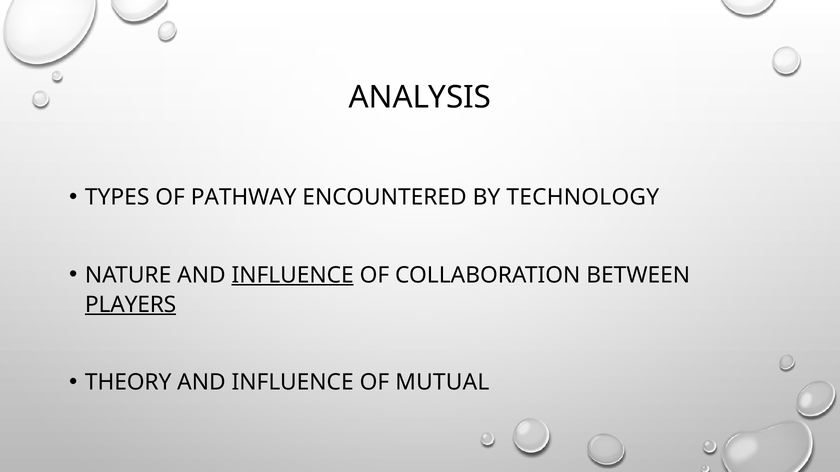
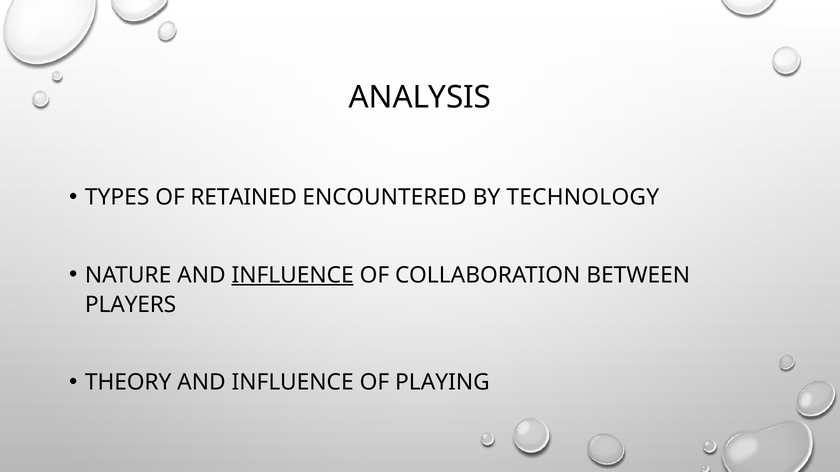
PATHWAY: PATHWAY -> RETAINED
PLAYERS underline: present -> none
MUTUAL: MUTUAL -> PLAYING
